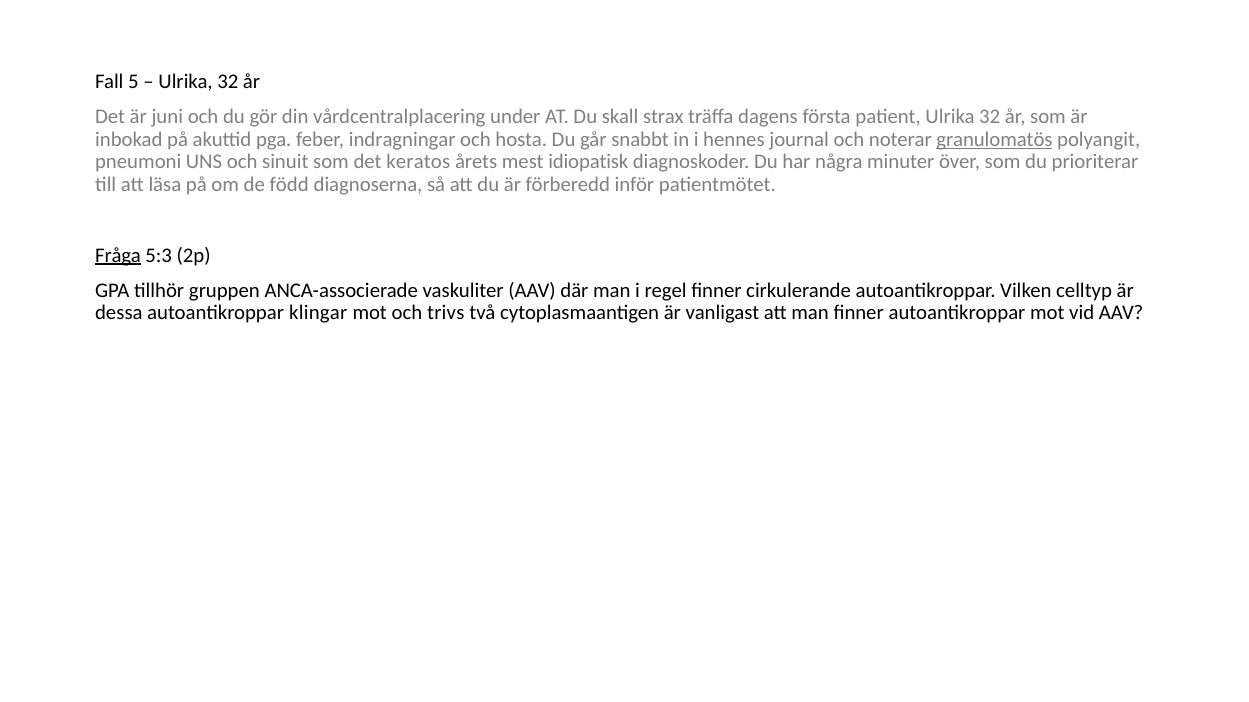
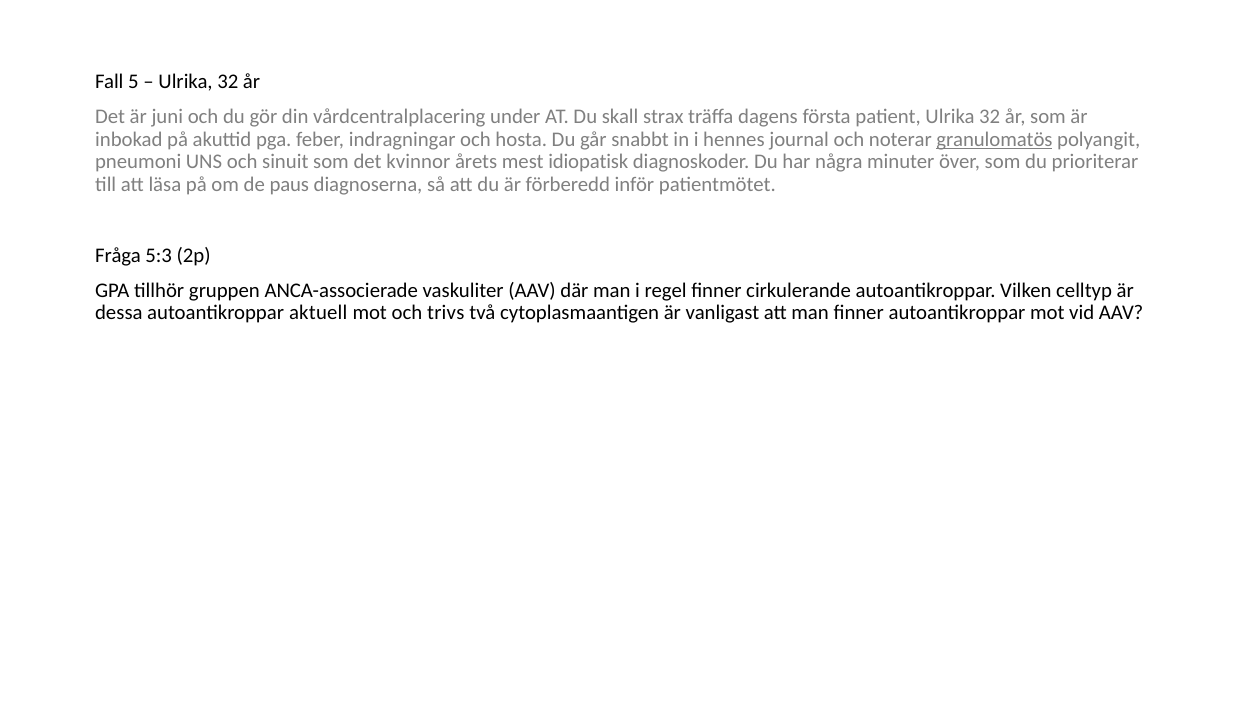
keratos: keratos -> kvinnor
född: född -> paus
Fråga underline: present -> none
klingar: klingar -> aktuell
